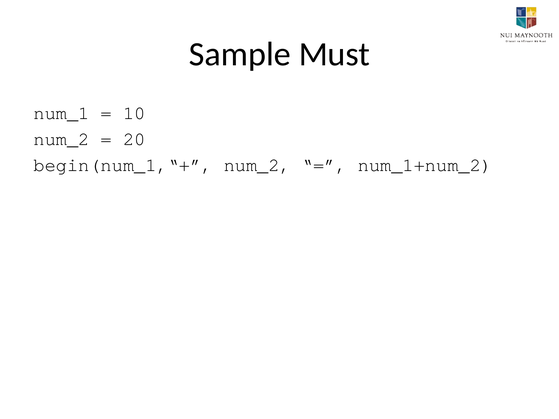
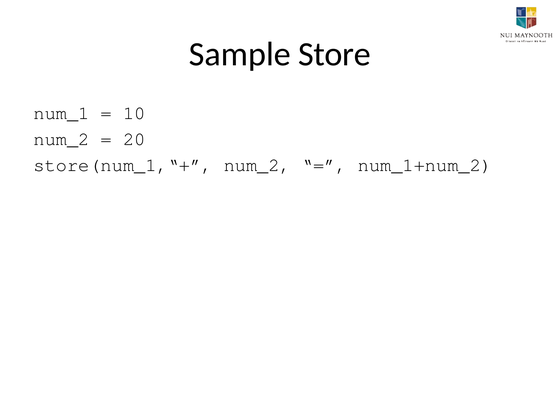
Must: Must -> Store
begin(num_1,“+: begin(num_1,“+ -> store(num_1,“+
